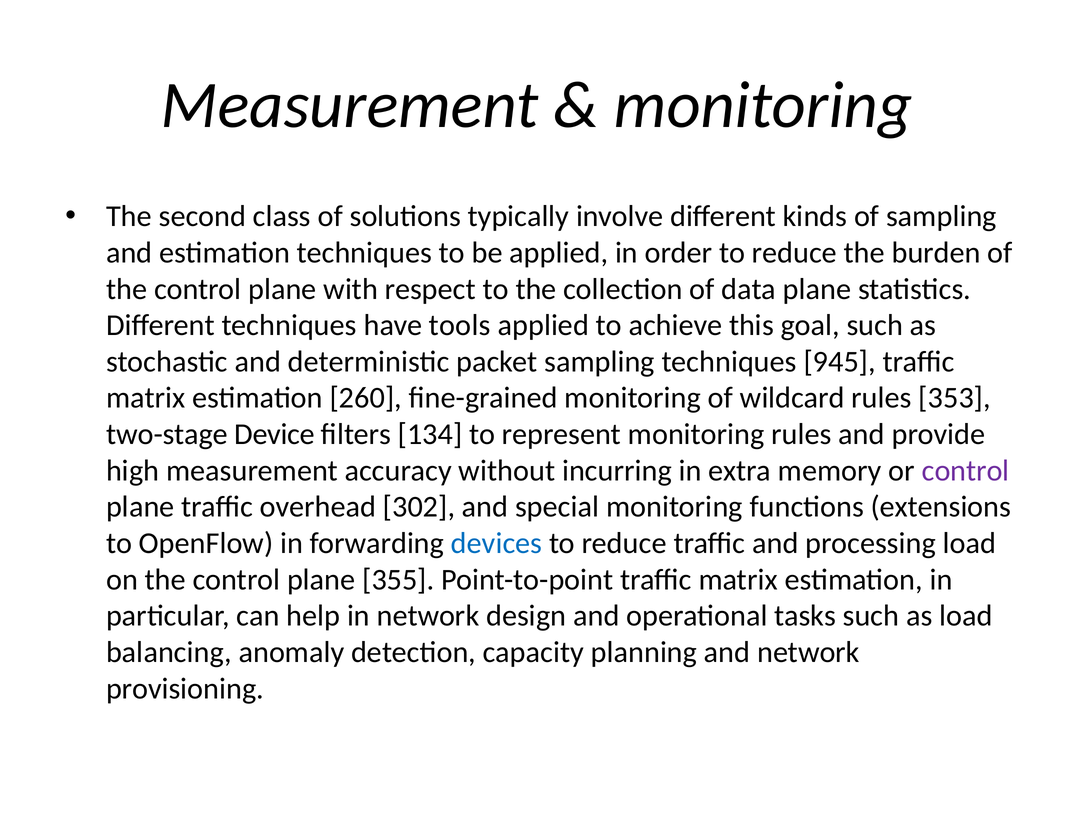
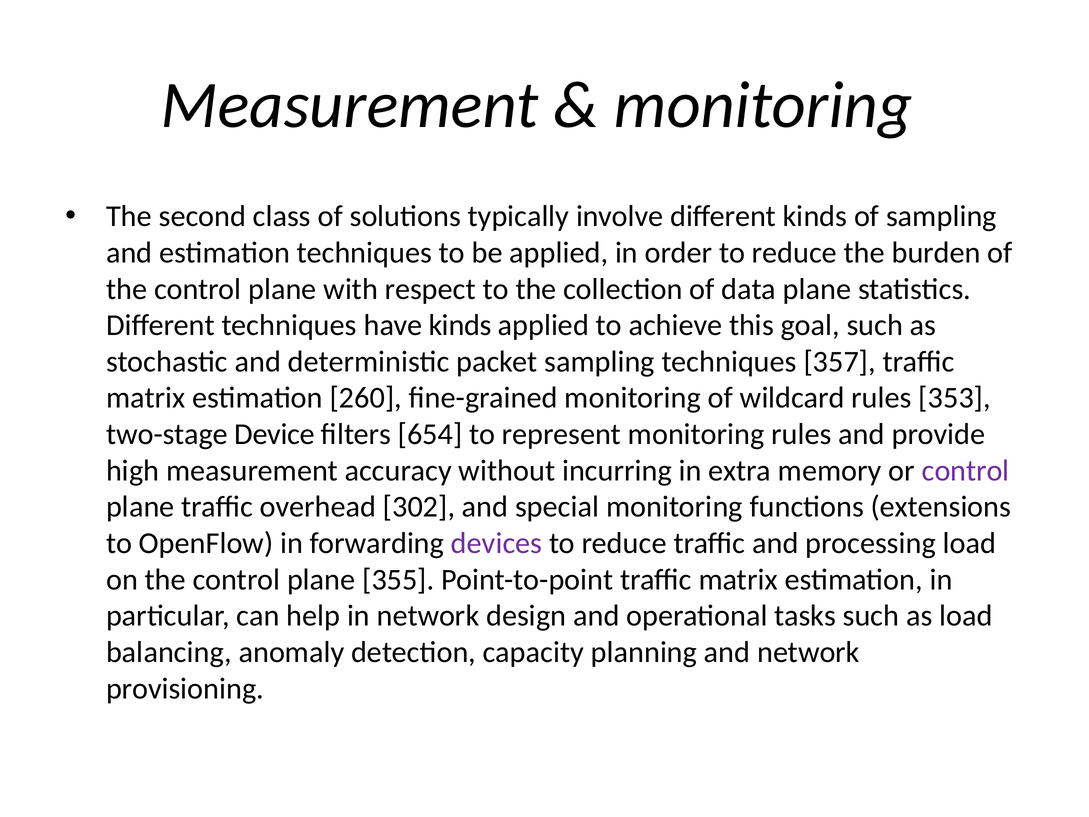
have tools: tools -> kinds
945: 945 -> 357
134: 134 -> 654
devices colour: blue -> purple
